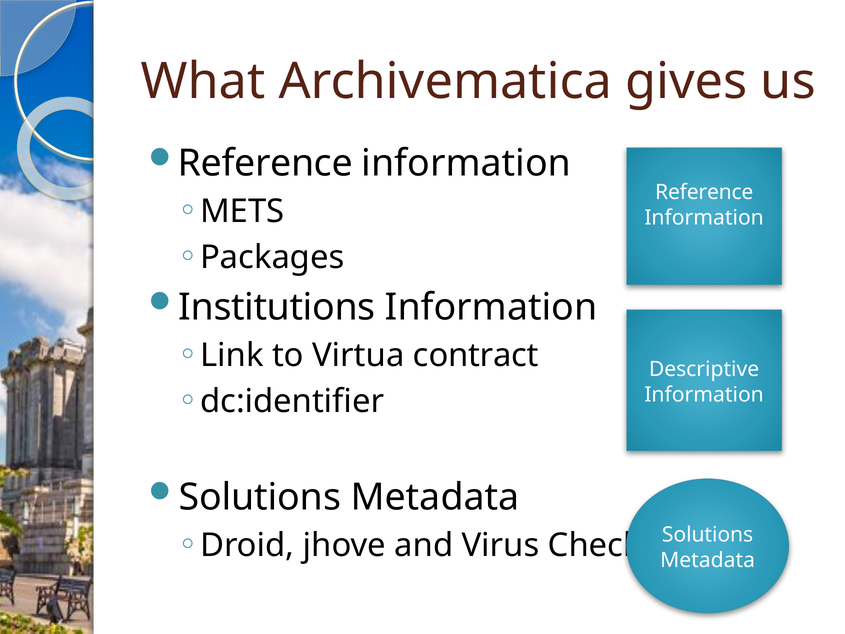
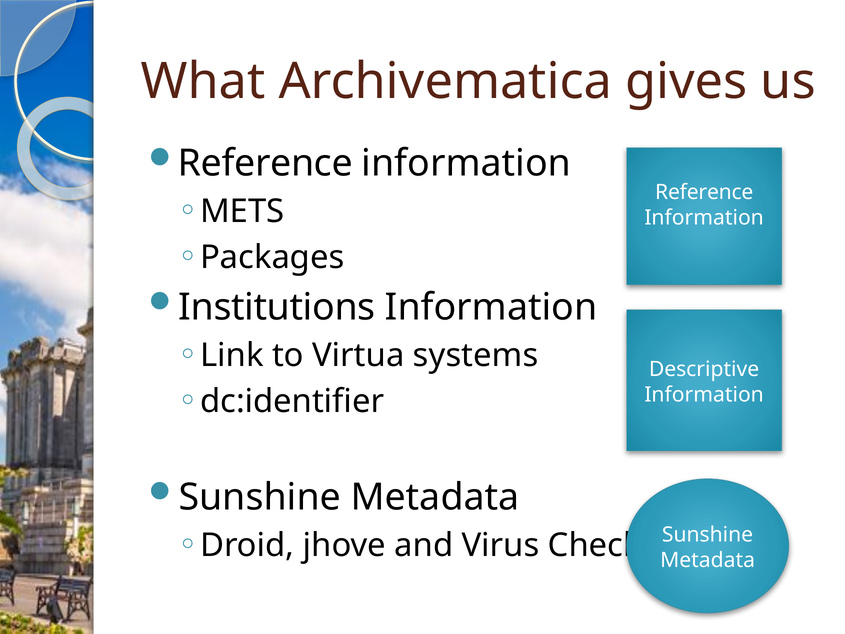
contract: contract -> systems
Solutions at (260, 497): Solutions -> Sunshine
Solutions at (708, 534): Solutions -> Sunshine
